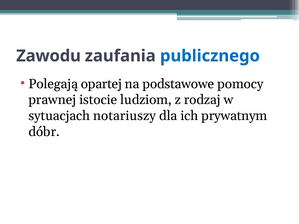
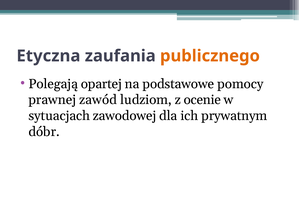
Zawodu: Zawodu -> Etyczna
publicznego colour: blue -> orange
istocie: istocie -> zawód
rodzaj: rodzaj -> ocenie
notariuszy: notariuszy -> zawodowej
